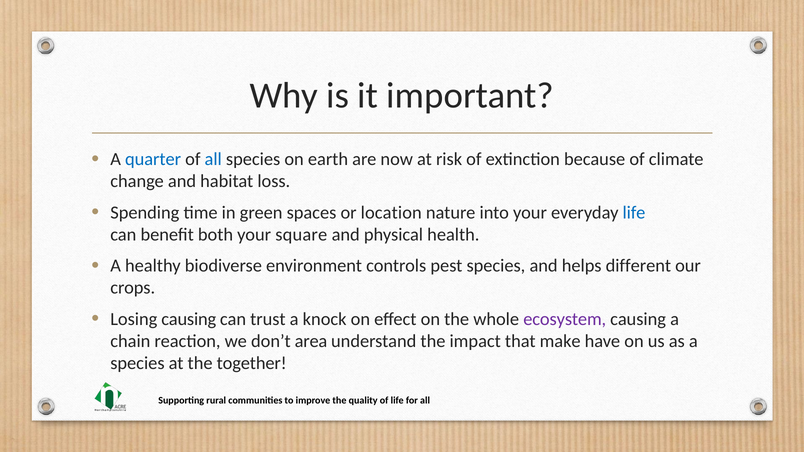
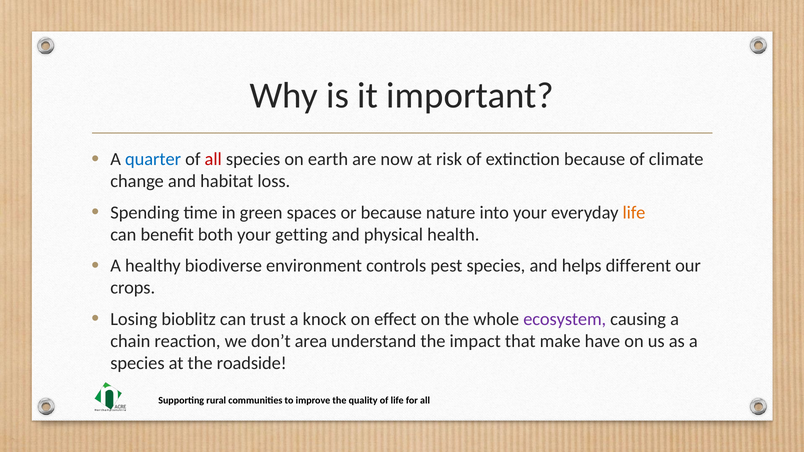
all at (213, 159) colour: blue -> red
or location: location -> because
life at (634, 213) colour: blue -> orange
square: square -> getting
Losing causing: causing -> bioblitz
together: together -> roadside
